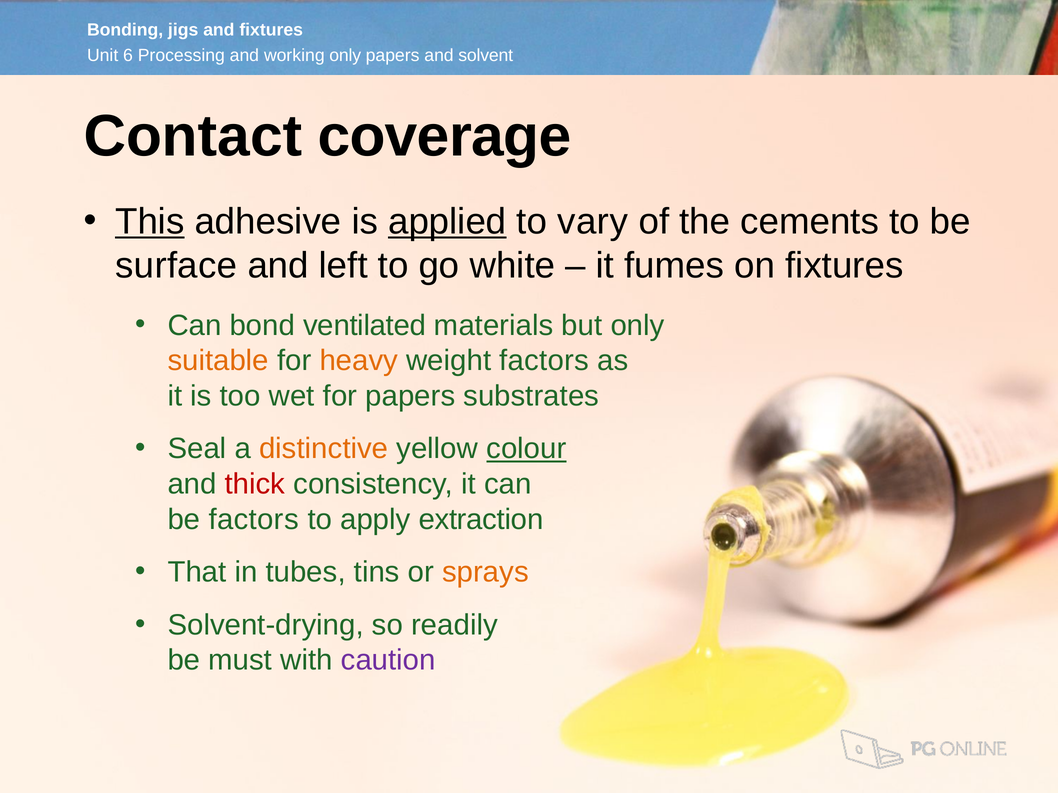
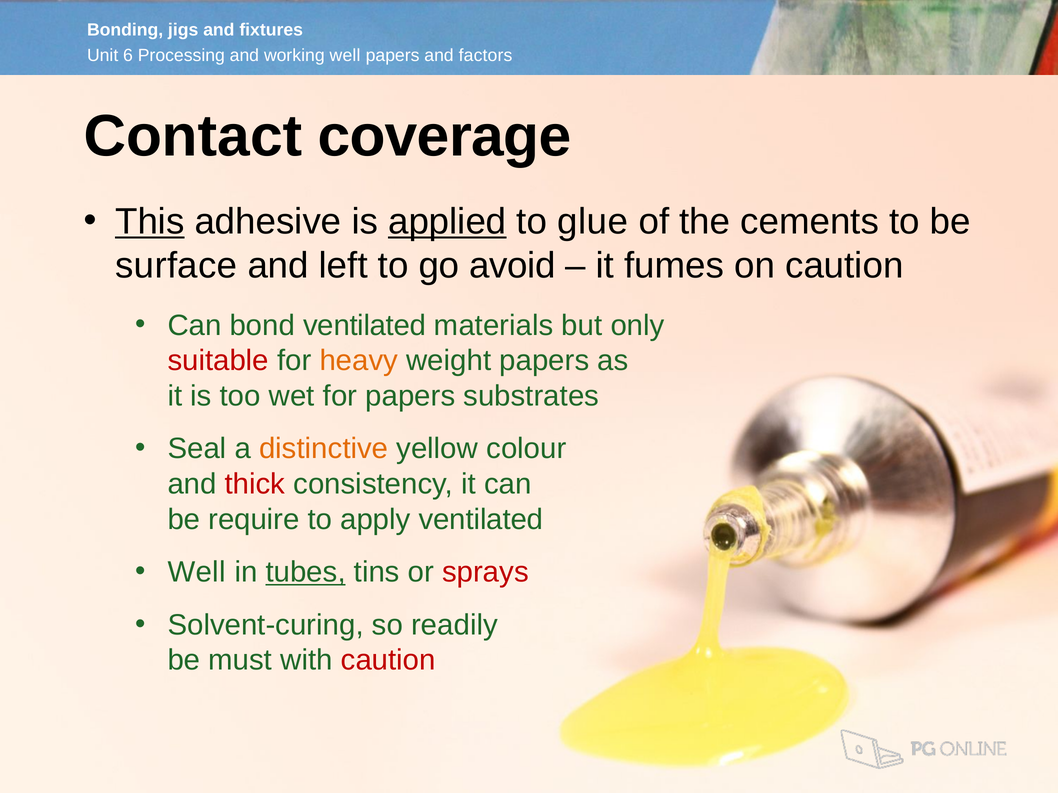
only at (345, 55): only -> well
solvent: solvent -> factors
vary: vary -> glue
white: white -> avoid
on fixtures: fixtures -> caution
suitable colour: orange -> red
weight factors: factors -> papers
colour underline: present -> none
be factors: factors -> require
apply extraction: extraction -> ventilated
That at (197, 573): That -> Well
tubes underline: none -> present
sprays colour: orange -> red
Solvent-drying: Solvent-drying -> Solvent-curing
caution at (388, 661) colour: purple -> red
